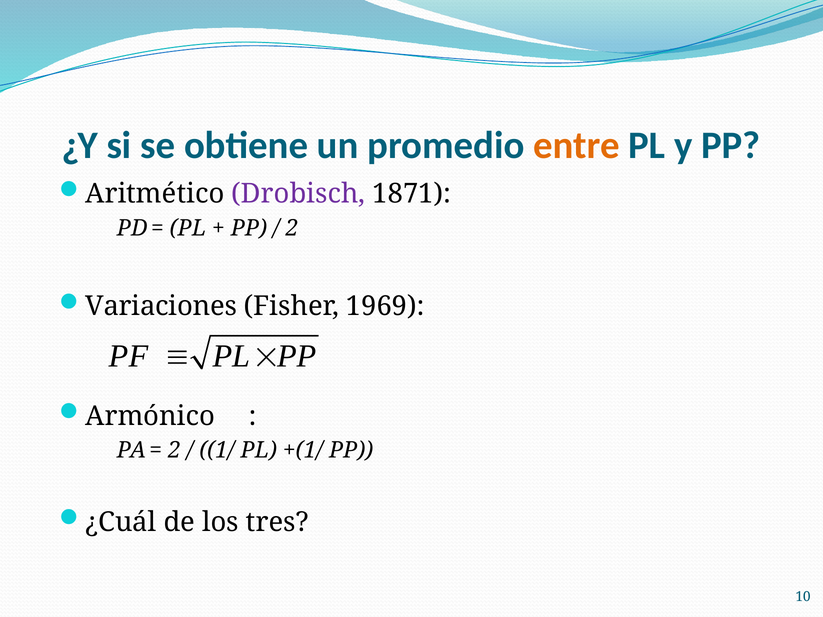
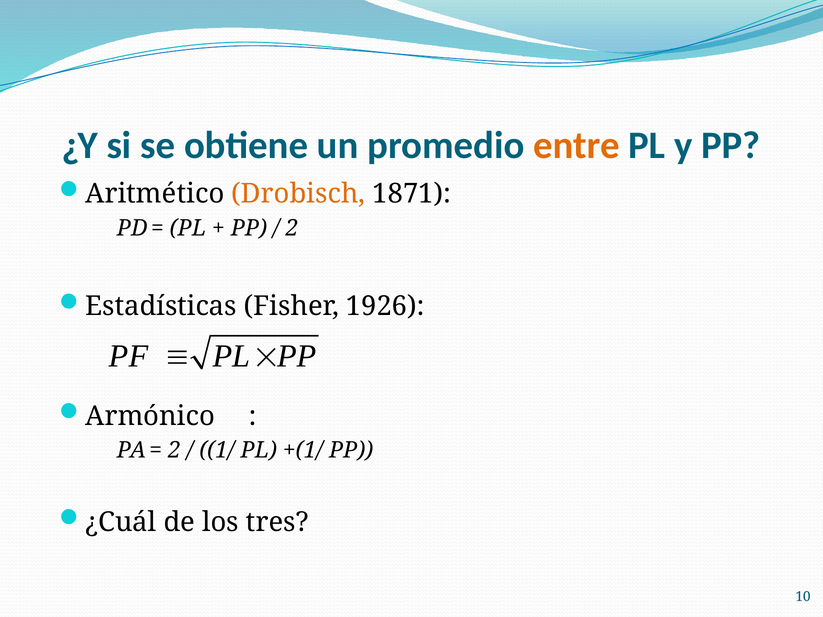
Drobisch colour: purple -> orange
Variaciones: Variaciones -> Estadísticas
1969: 1969 -> 1926
